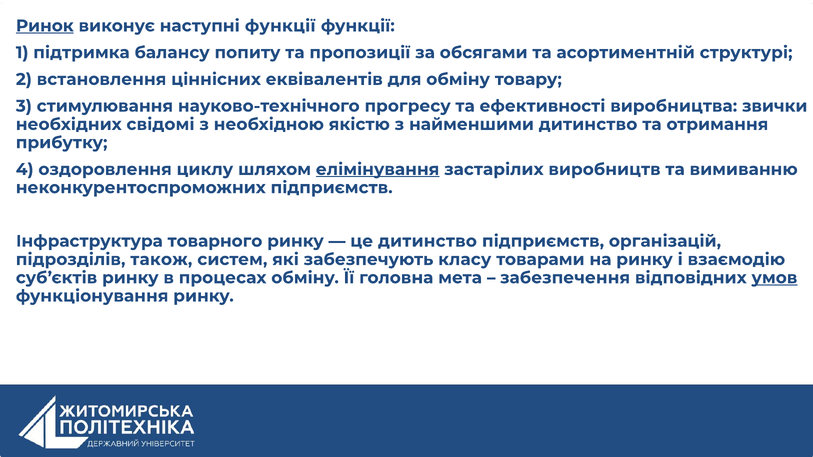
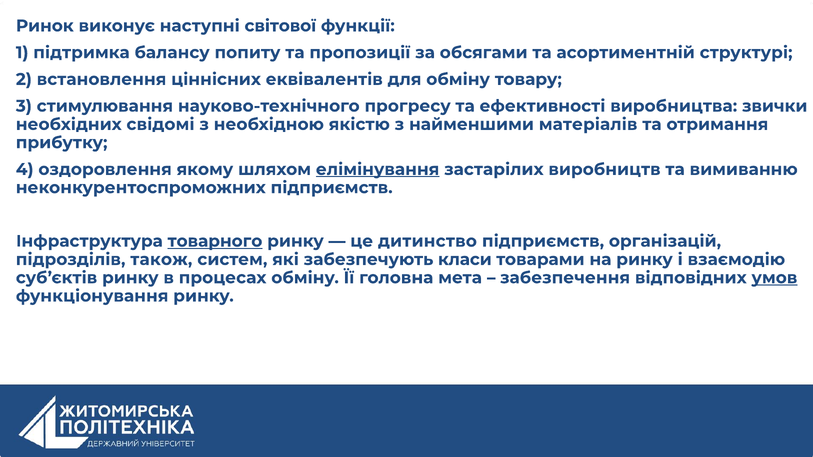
Ринок underline: present -> none
наступні функції: функції -> світової
найменшими дитинство: дитинство -> матеріалів
циклу: циклу -> якому
товарного underline: none -> present
класу: класу -> класи
